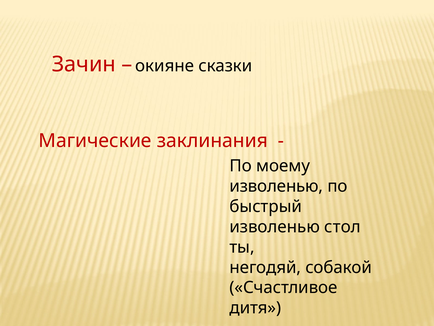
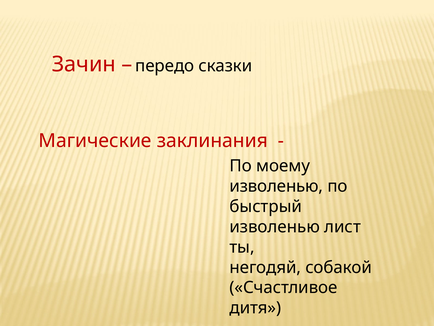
окияне: окияне -> передо
стол: стол -> лист
